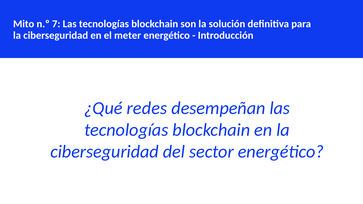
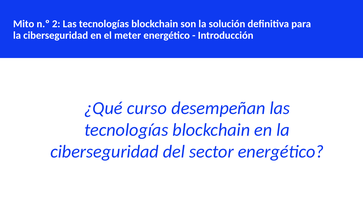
7: 7 -> 2
redes: redes -> curso
